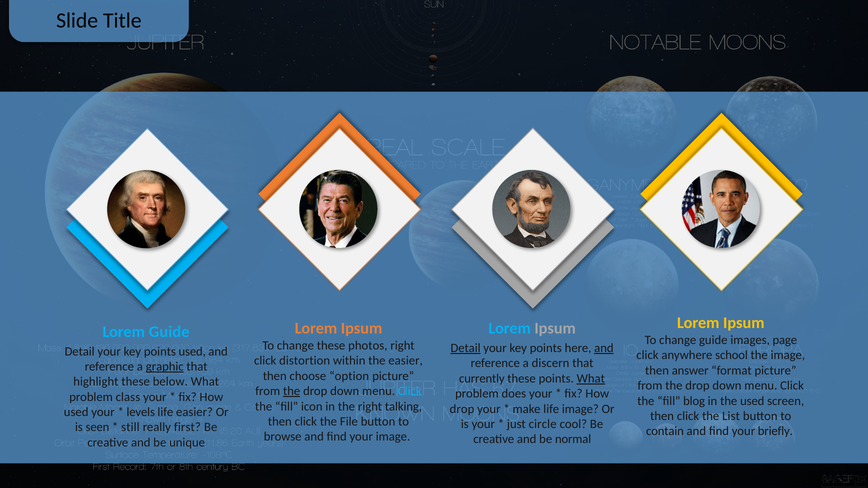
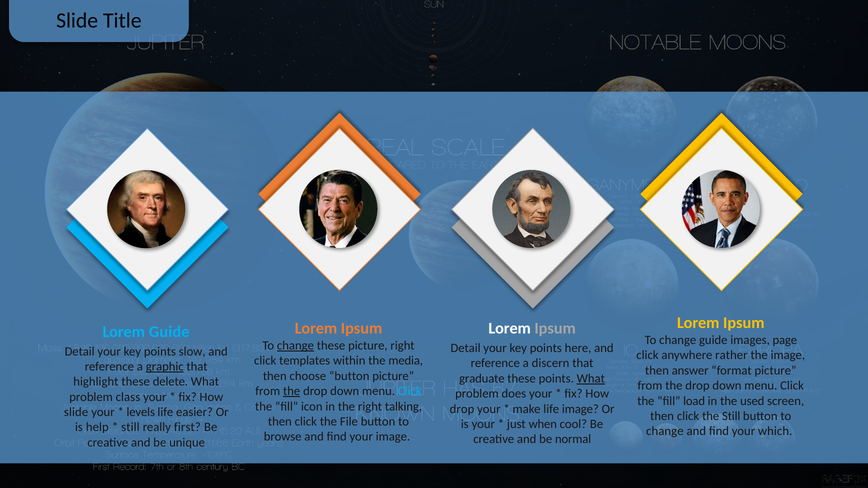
Lorem at (510, 329) colour: light blue -> white
change at (295, 346) underline: none -> present
these photos: photos -> picture
Detail at (466, 348) underline: present -> none
and at (604, 348) underline: present -> none
points used: used -> slow
school: school -> rather
distortion: distortion -> templates
the easier: easier -> media
choose option: option -> button
currently: currently -> graduate
below: below -> delete
blog: blog -> load
used at (76, 412): used -> slide
the List: List -> Still
circle: circle -> when
seen: seen -> help
contain at (665, 431): contain -> change
briefly: briefly -> which
